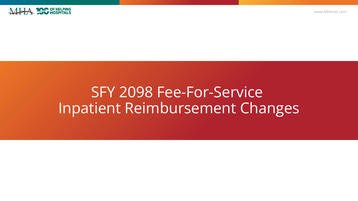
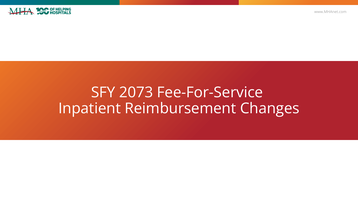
2098: 2098 -> 2073
